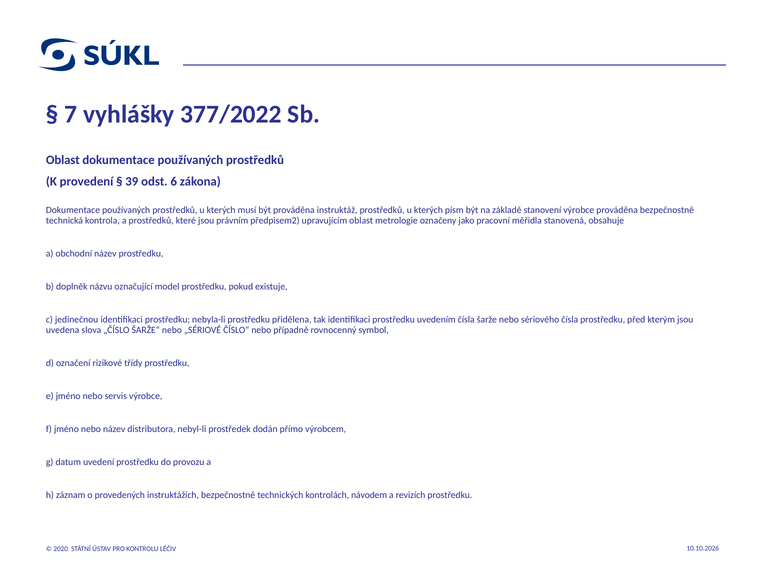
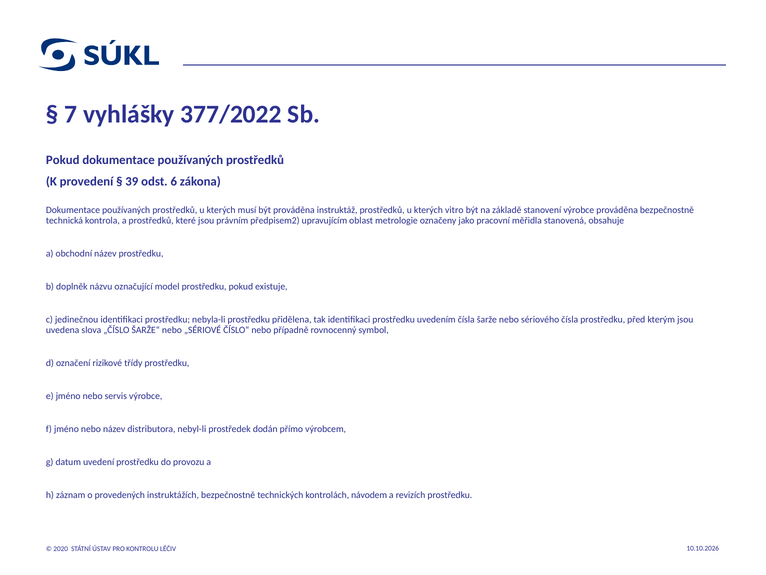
Oblast at (63, 160): Oblast -> Pokud
písm: písm -> vitro
